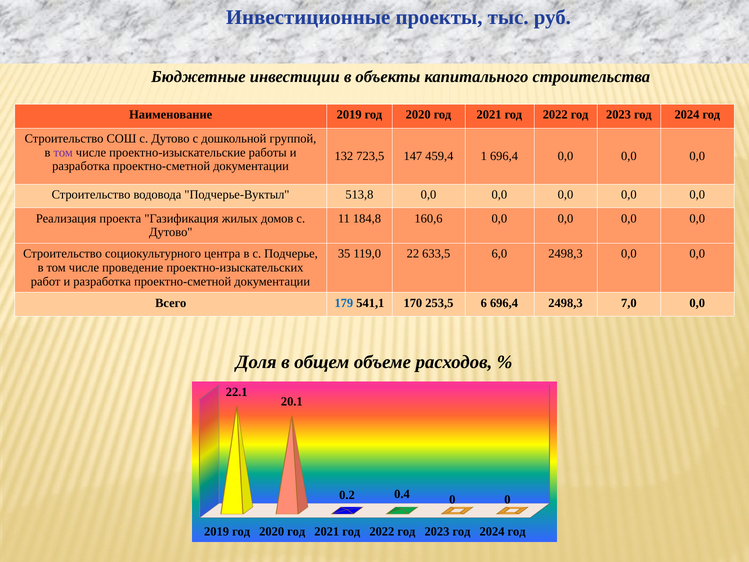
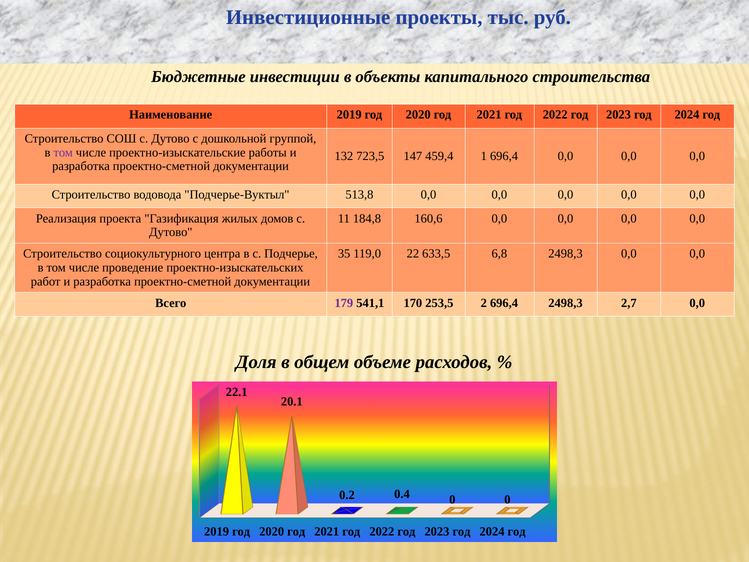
6,0: 6,0 -> 6,8
179 colour: blue -> purple
6: 6 -> 2
7,0: 7,0 -> 2,7
